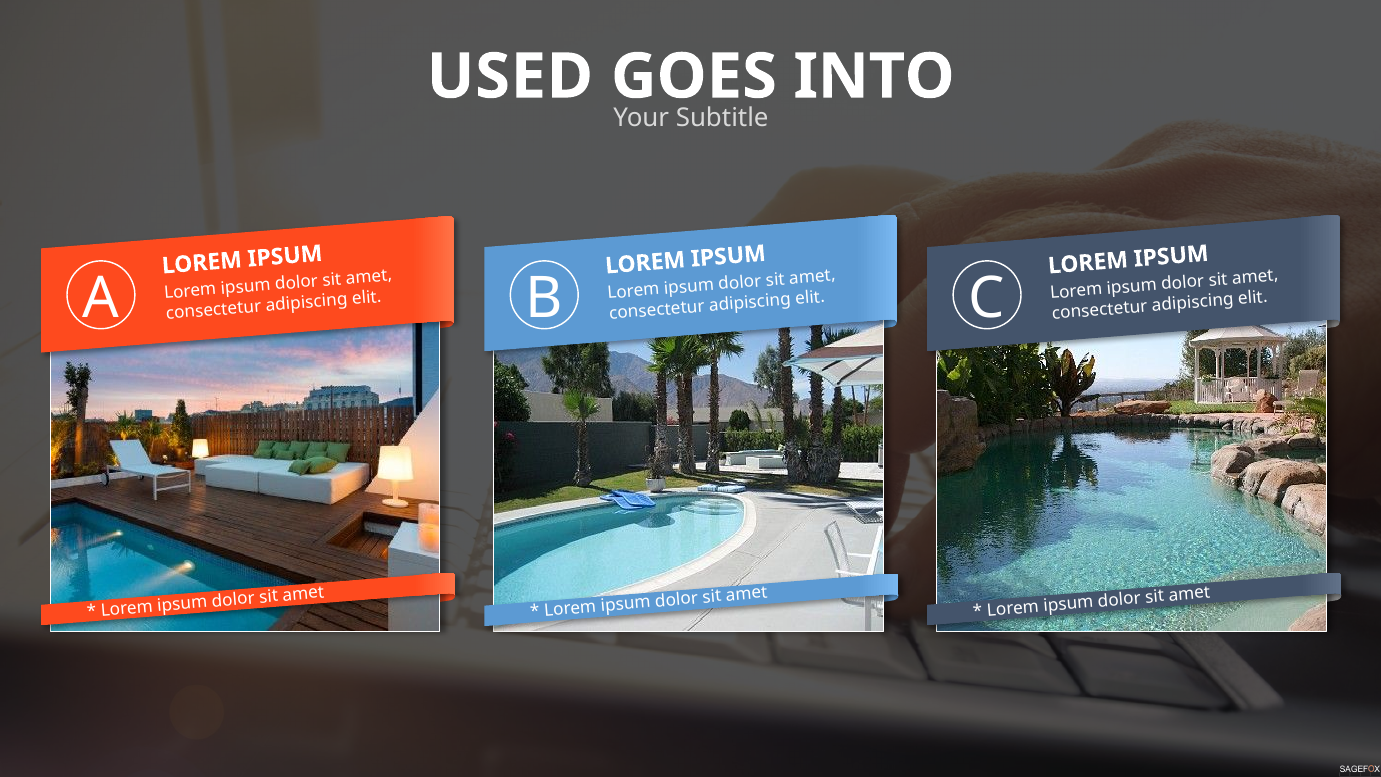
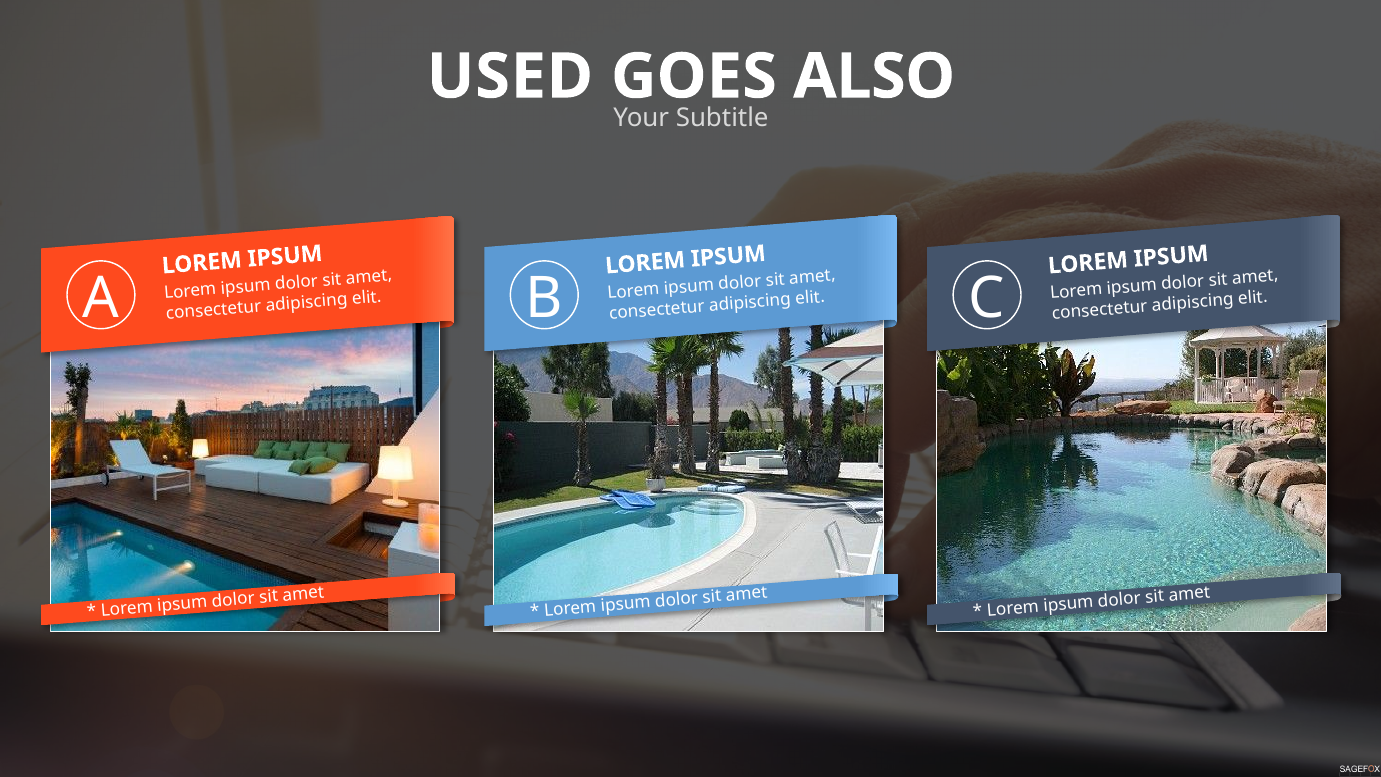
INTO: INTO -> ALSO
